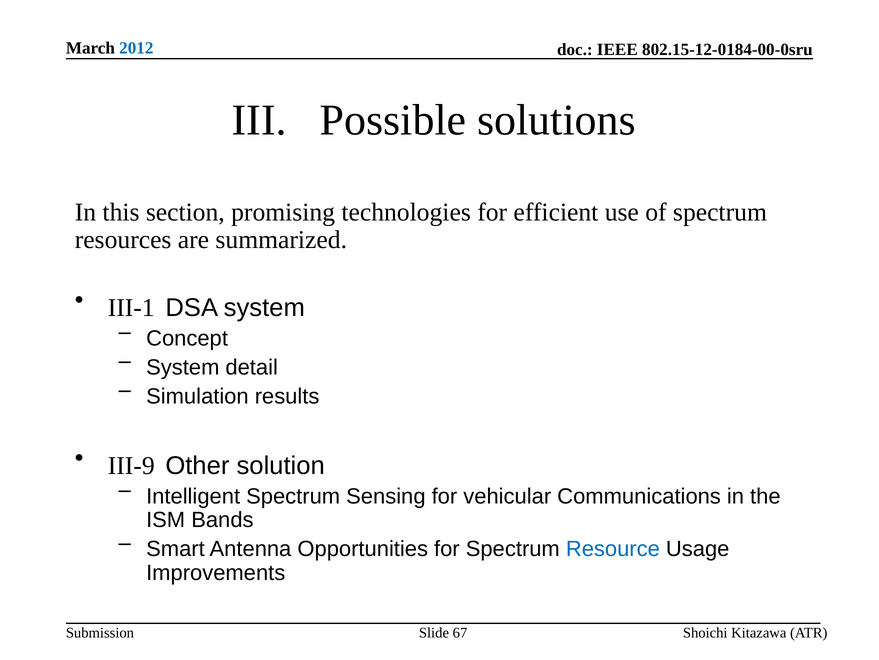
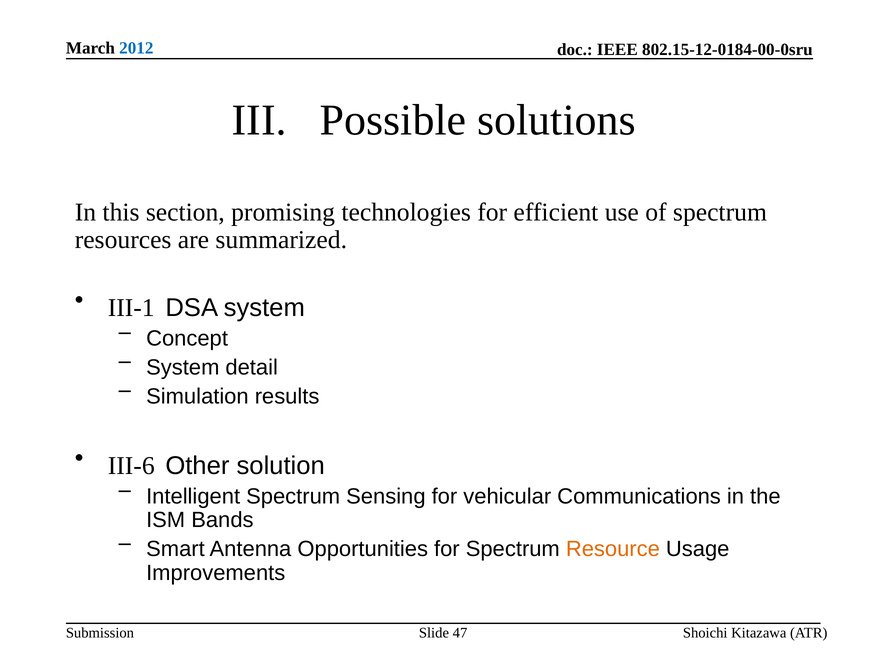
III-9: III-9 -> III-6
Resource colour: blue -> orange
67: 67 -> 47
